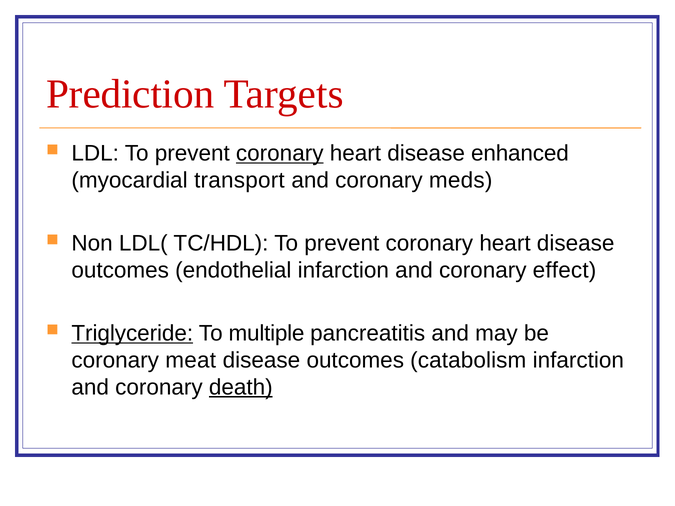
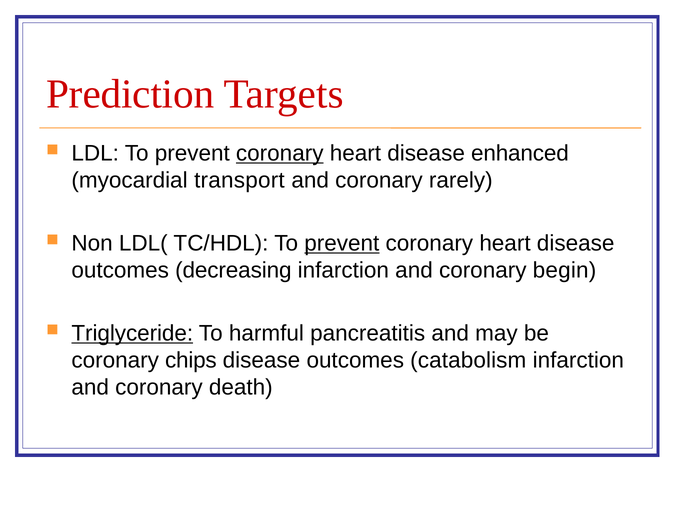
meds: meds -> rarely
prevent at (342, 243) underline: none -> present
endothelial: endothelial -> decreasing
effect: effect -> begin
multiple: multiple -> harmful
meat: meat -> chips
death underline: present -> none
